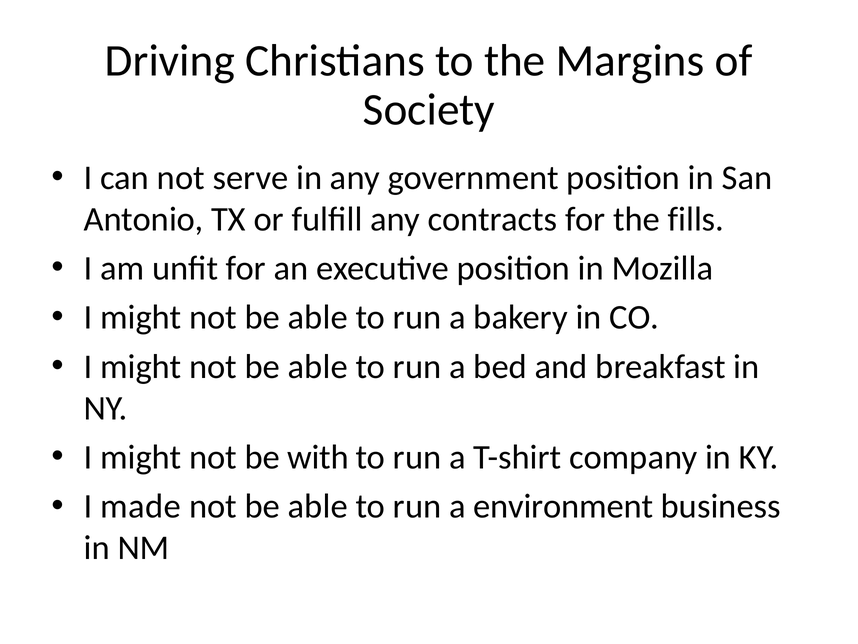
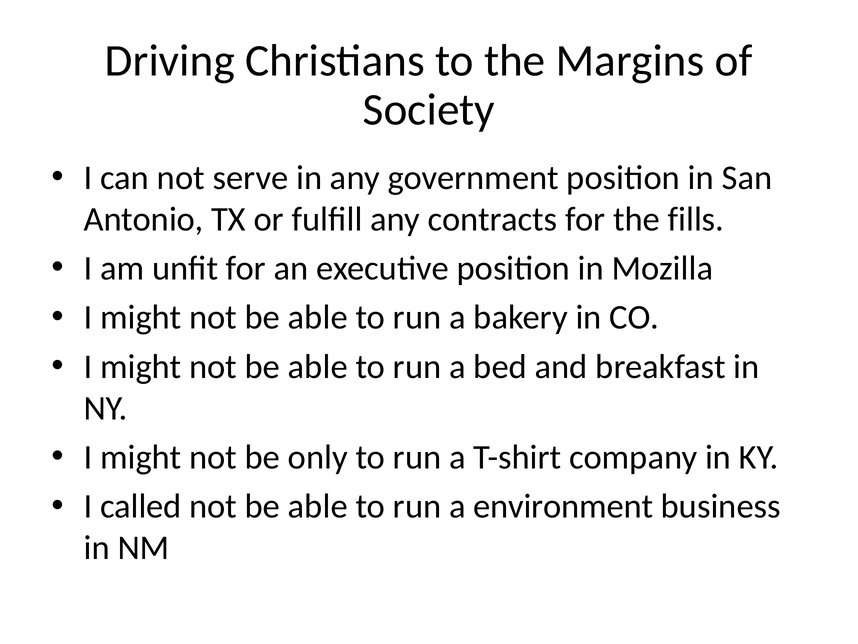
with: with -> only
made: made -> called
